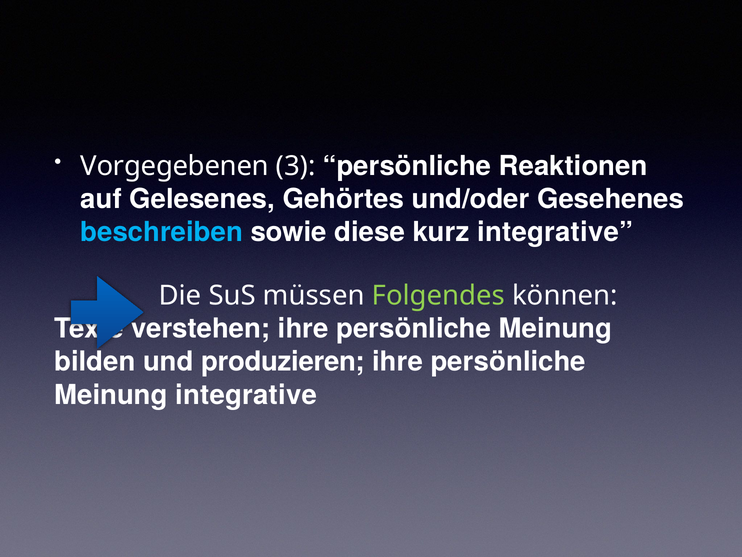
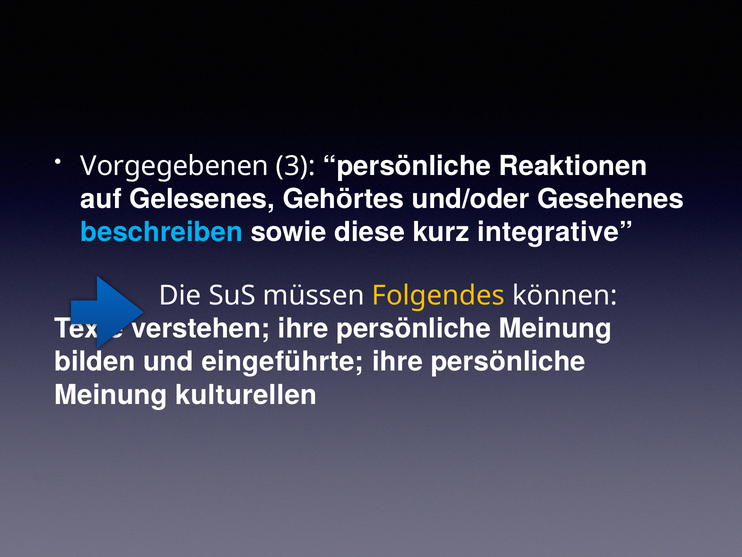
Folgendes colour: light green -> yellow
produzieren: produzieren -> eingeführte
Meinung integrative: integrative -> kulturellen
